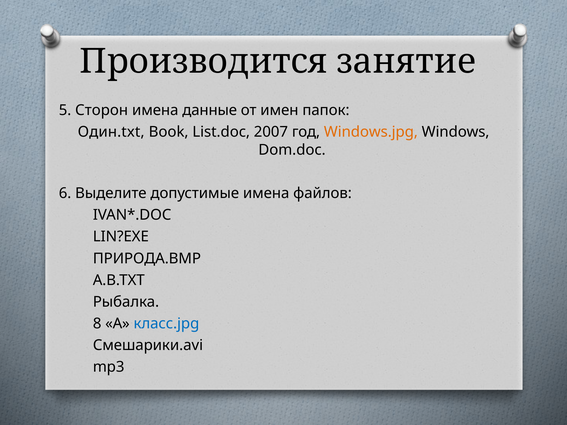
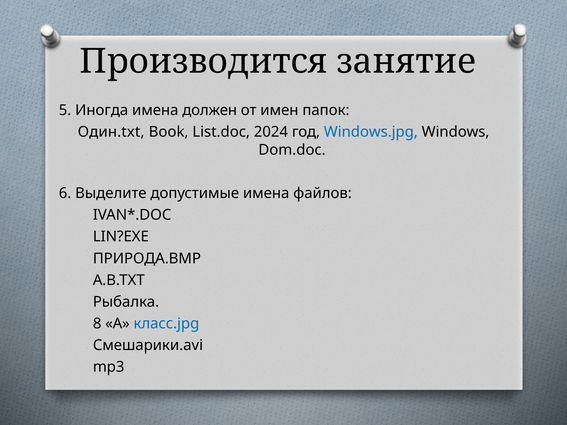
Сторон: Сторон -> Иногда
данные: данные -> должен
2007: 2007 -> 2024
Windows.jpg colour: orange -> blue
